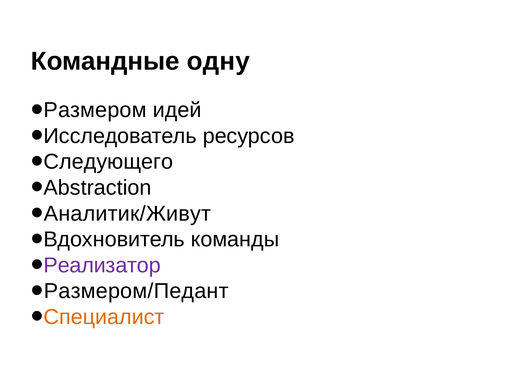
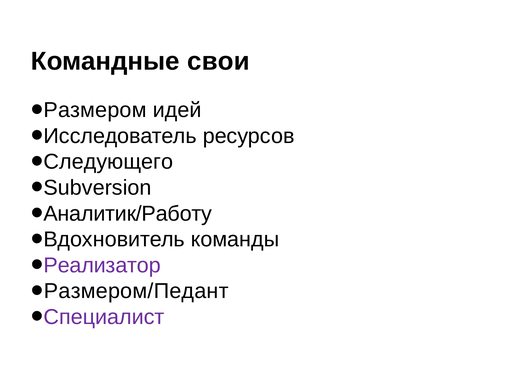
одну: одну -> свои
Abstraction: Abstraction -> Subversion
Аналитик/Живут: Аналитик/Живут -> Аналитик/Работу
Специалист colour: orange -> purple
